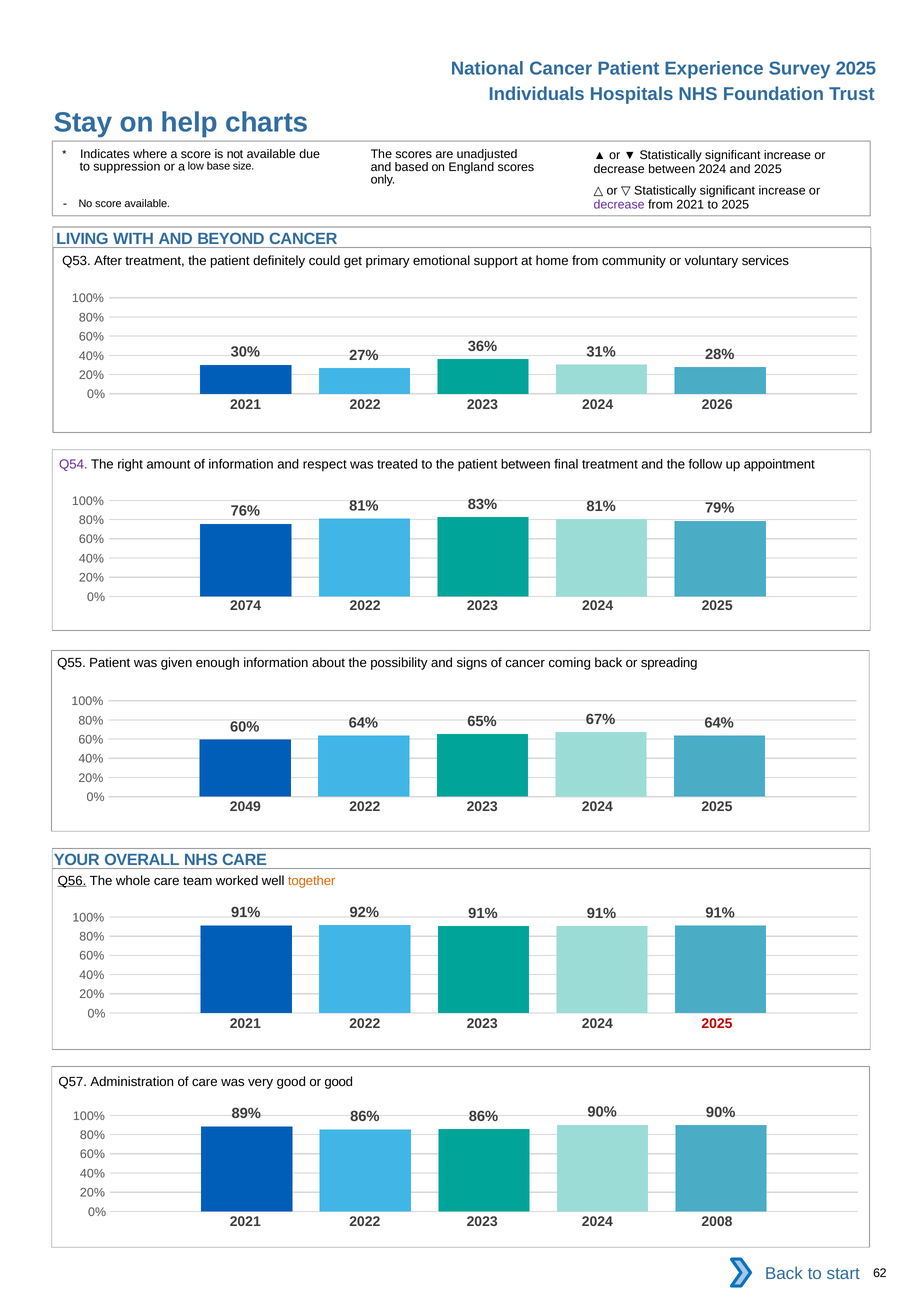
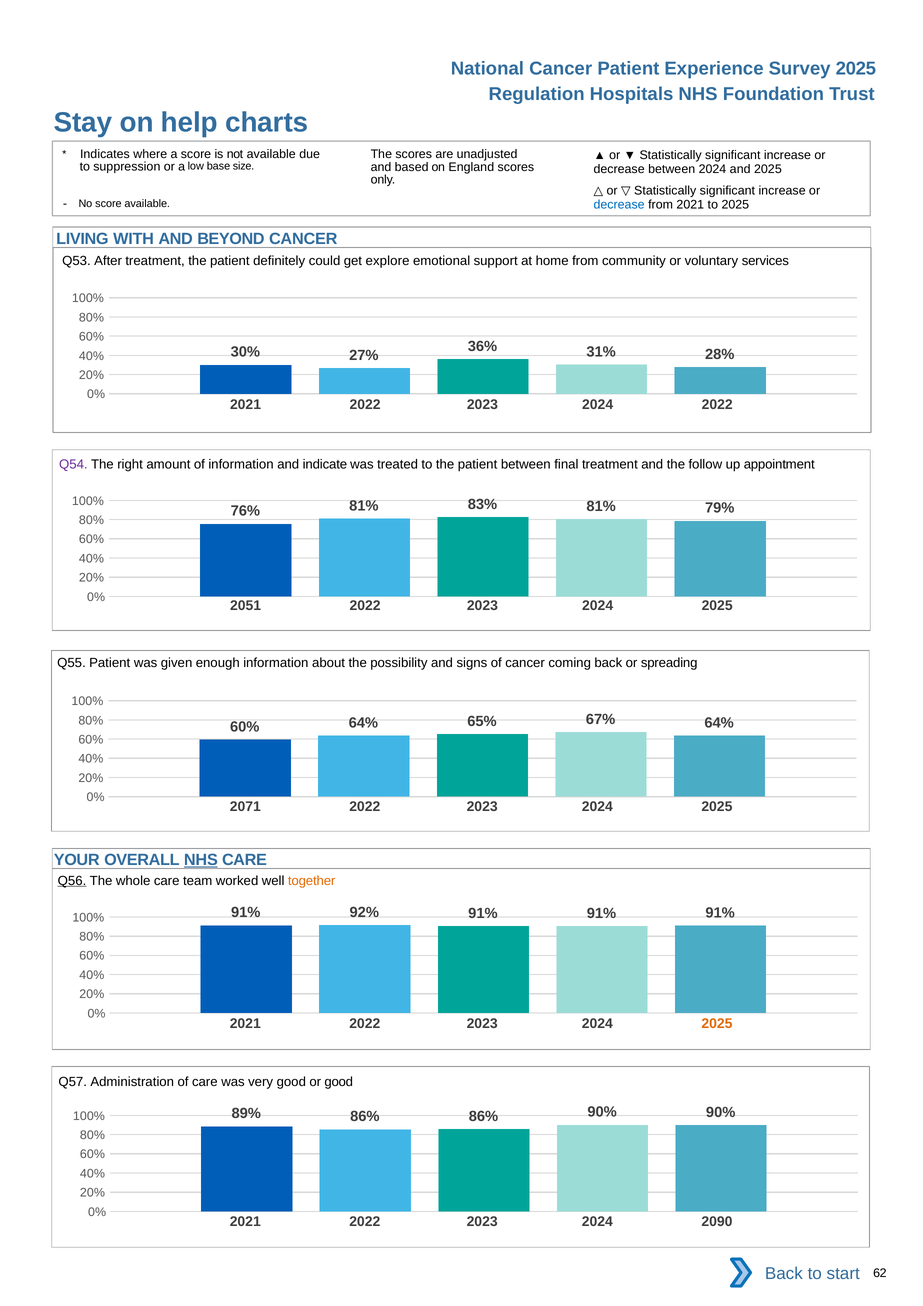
Individuals: Individuals -> Regulation
decrease at (619, 205) colour: purple -> blue
primary: primary -> explore
2024 2026: 2026 -> 2022
respect: respect -> indicate
2074: 2074 -> 2051
2049: 2049 -> 2071
NHS at (201, 860) underline: none -> present
2025 at (717, 1024) colour: red -> orange
2008: 2008 -> 2090
